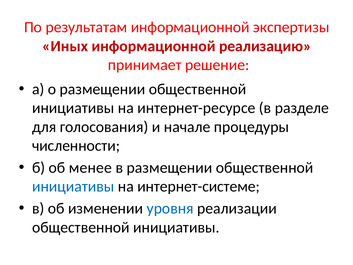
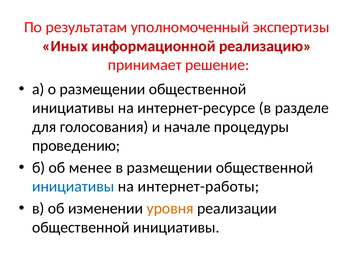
результатам информационной: информационной -> уполномоченный
численности: численности -> проведению
интернет-системе: интернет-системе -> интернет-работы
уровня colour: blue -> orange
